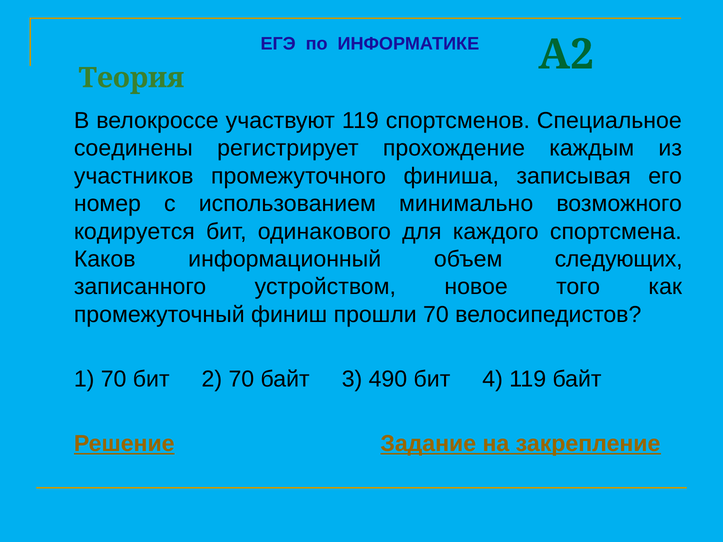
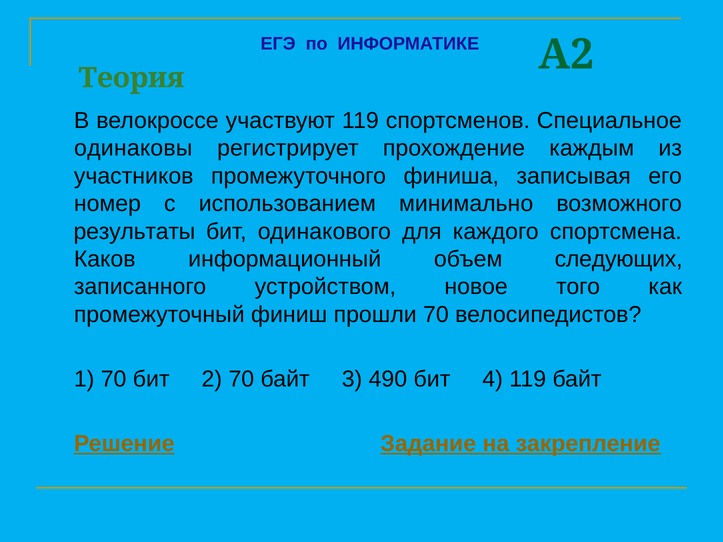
соединены: соединены -> одинаковы
кодируется: кодируется -> результаты
